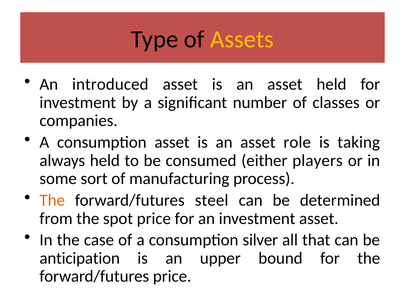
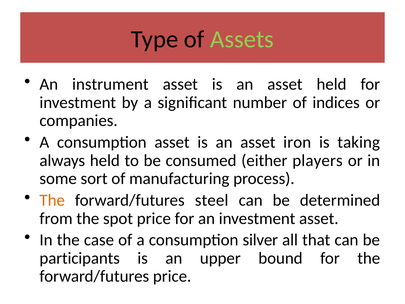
Assets colour: yellow -> light green
introduced: introduced -> instrument
classes: classes -> indices
role: role -> iron
anticipation: anticipation -> participants
